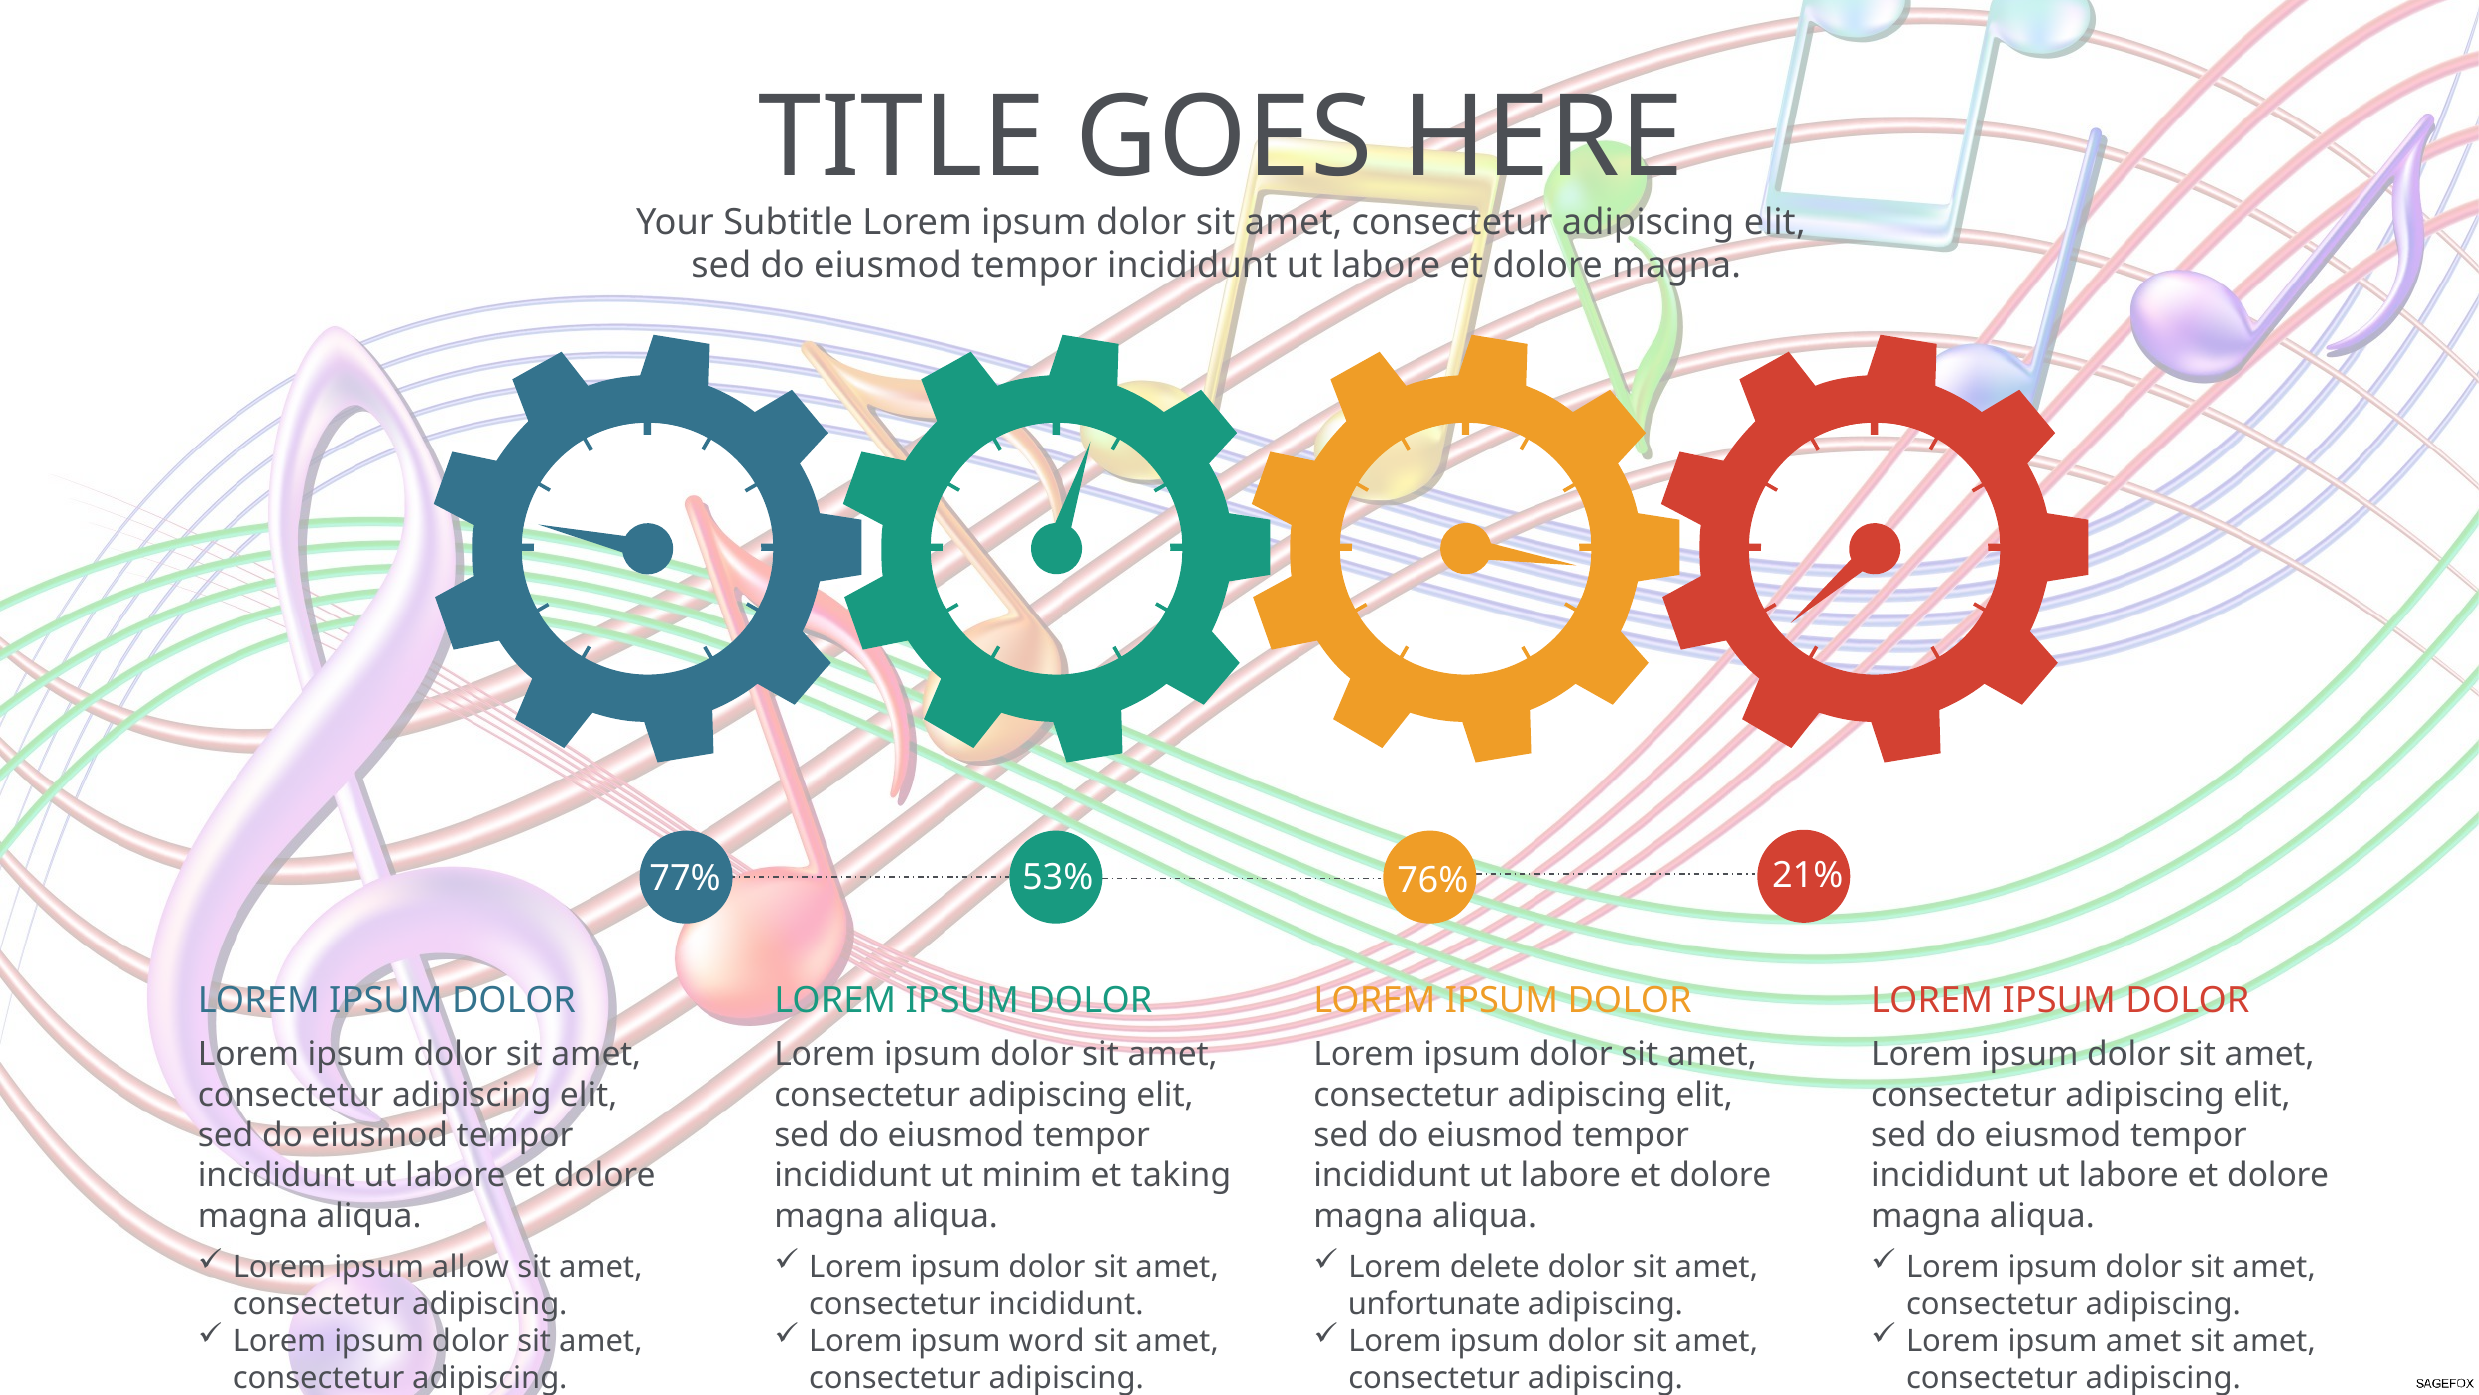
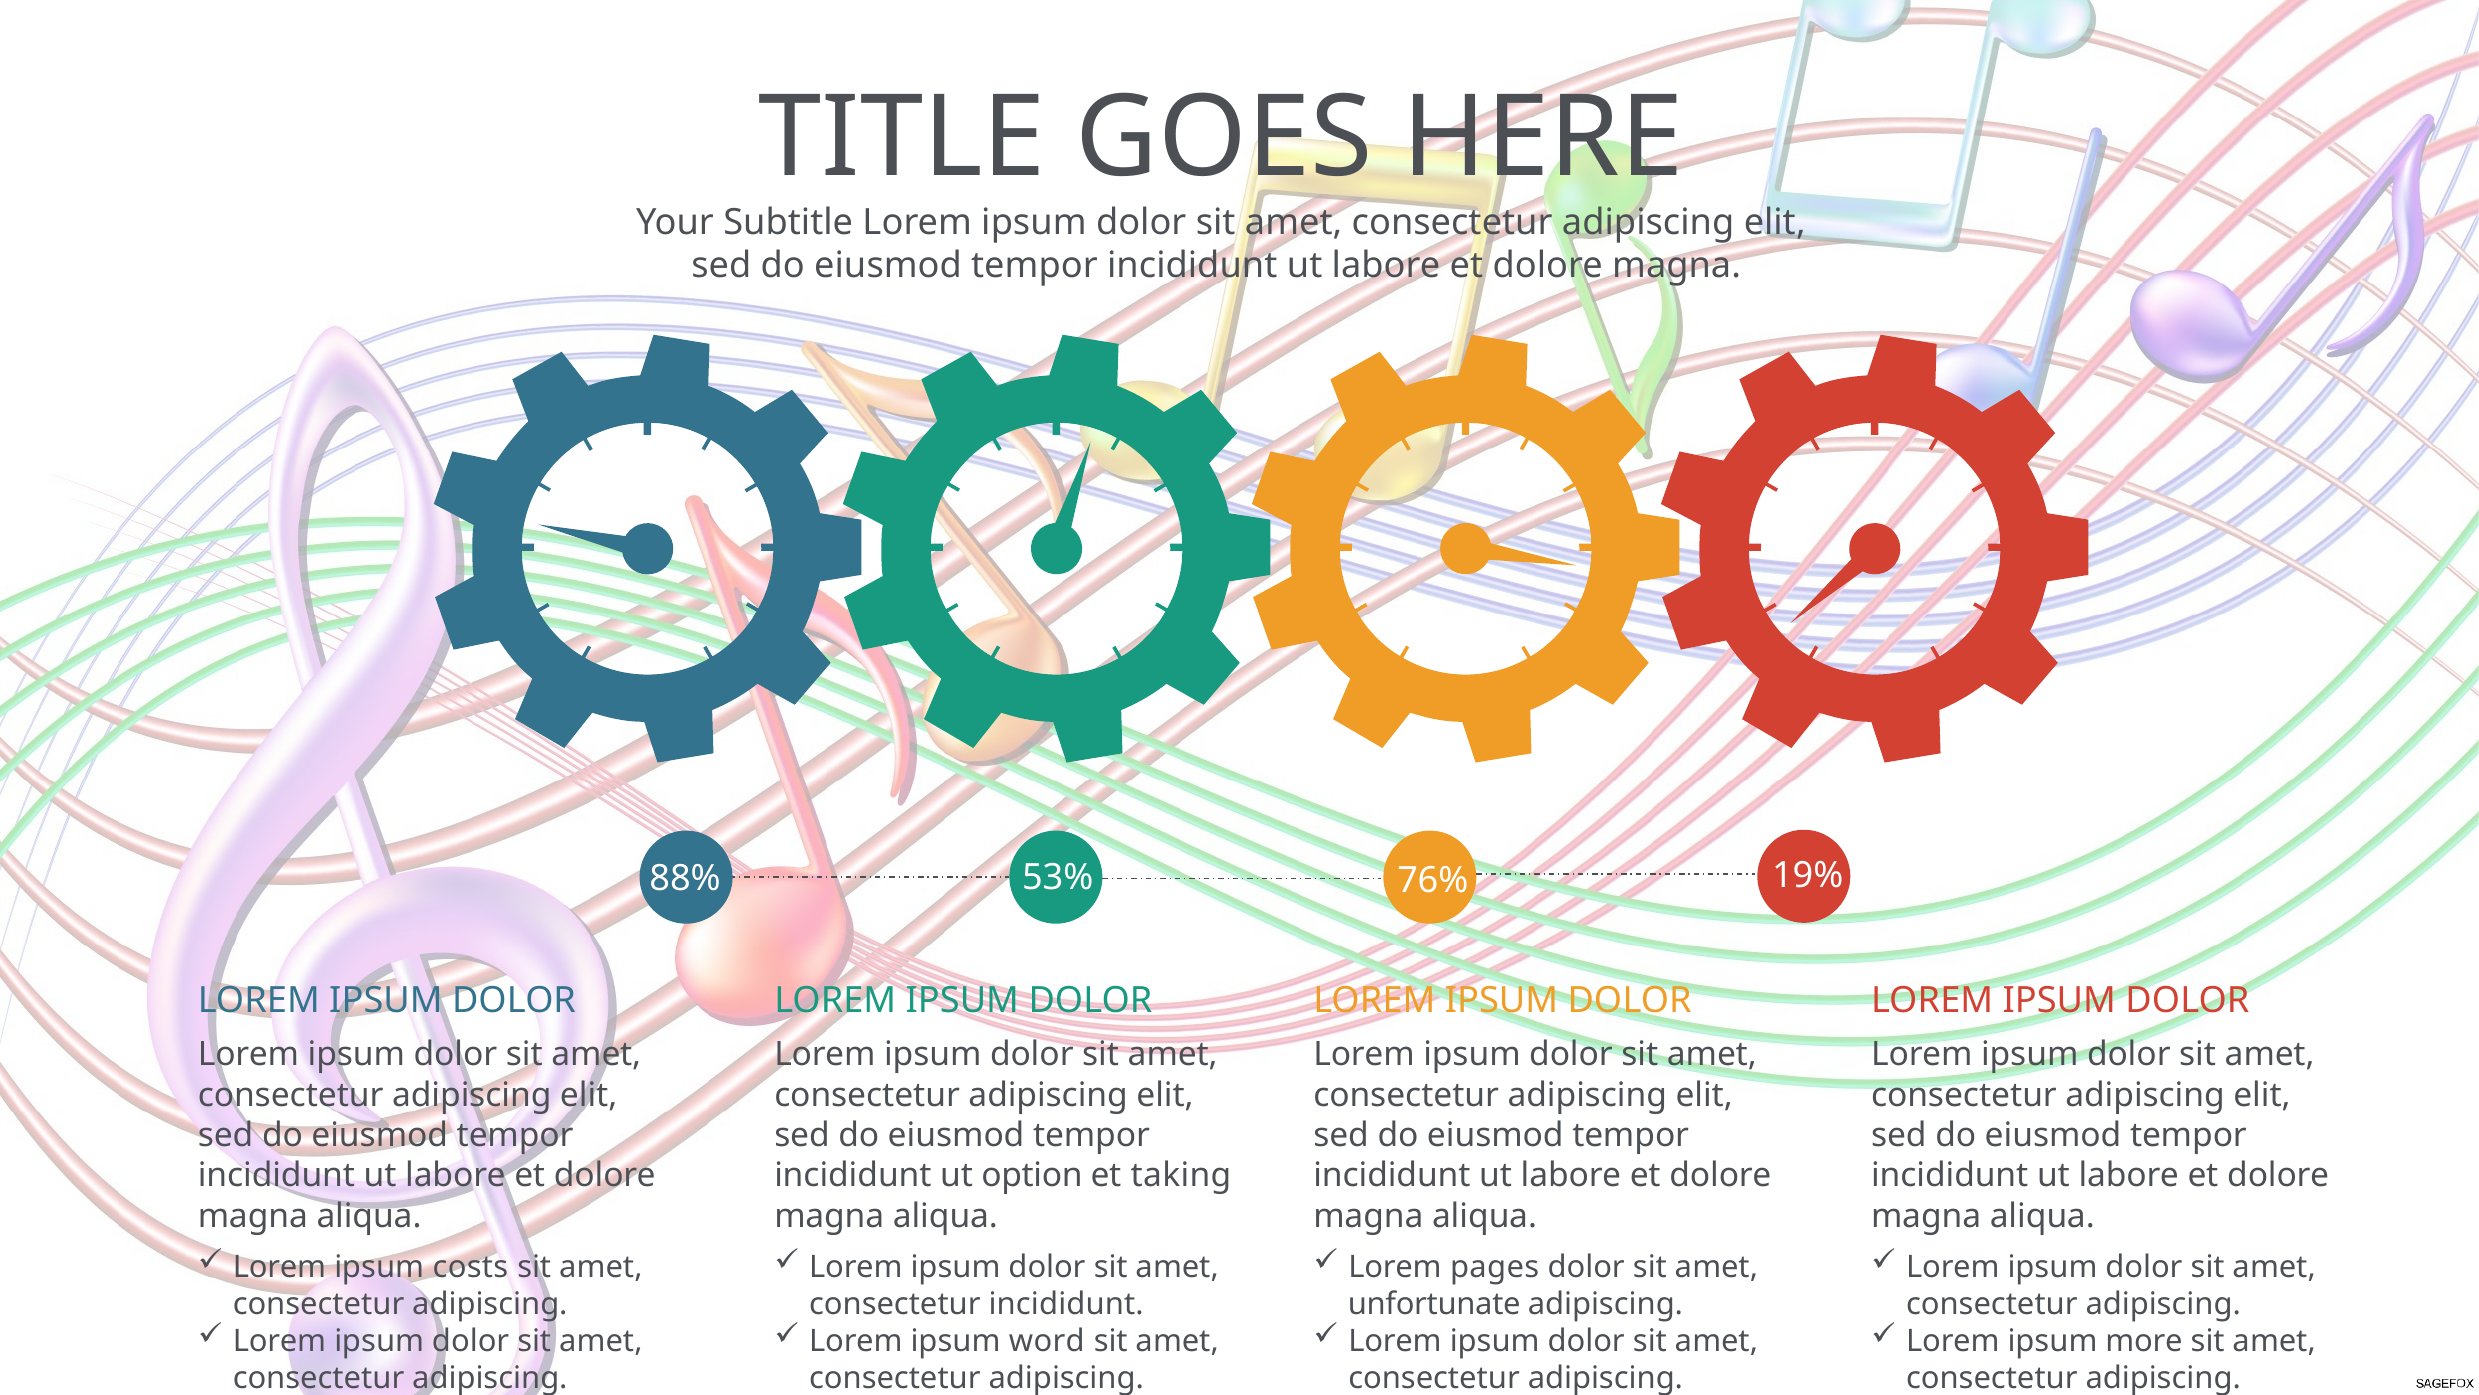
77%: 77% -> 88%
21%: 21% -> 19%
minim: minim -> option
allow: allow -> costs
delete: delete -> pages
ipsum amet: amet -> more
